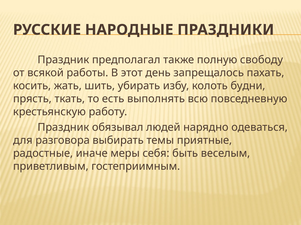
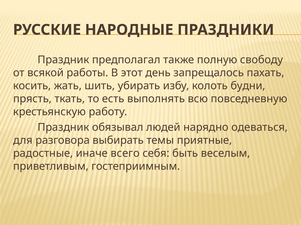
меры: меры -> всего
